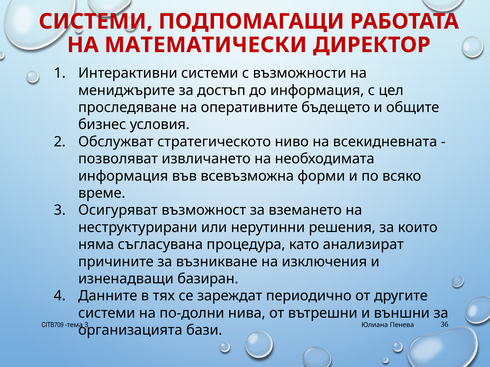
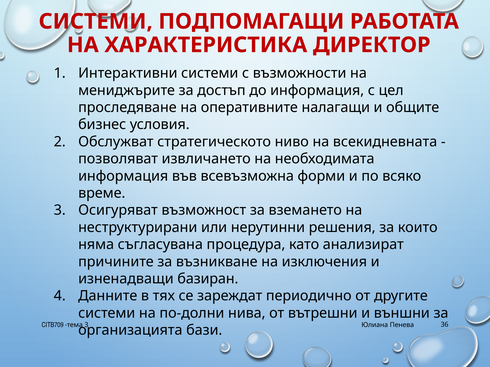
МАТЕМАТИЧЕСКИ: МАТЕМАТИЧЕСКИ -> ХАРАКТЕРИСТИКА
бъдещето: бъдещето -> налагащи
